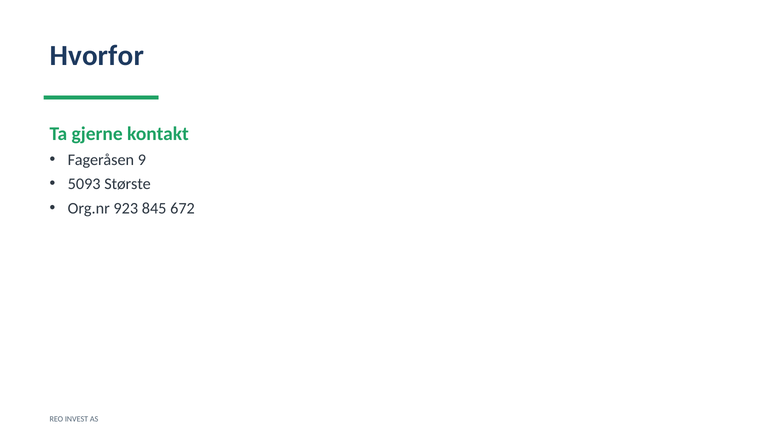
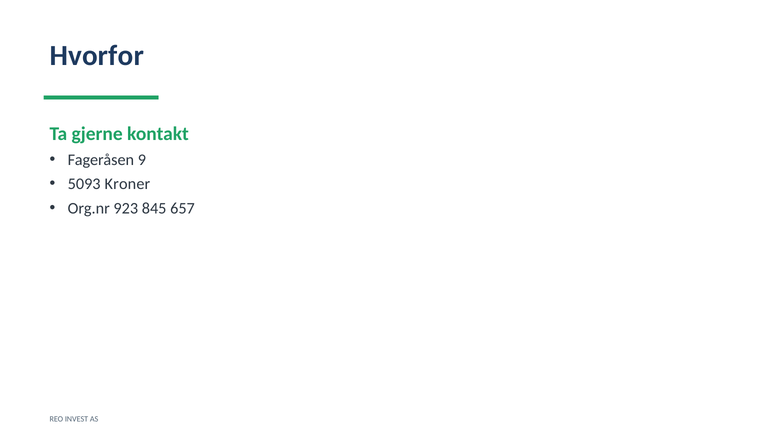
Største: Største -> Kroner
672: 672 -> 657
